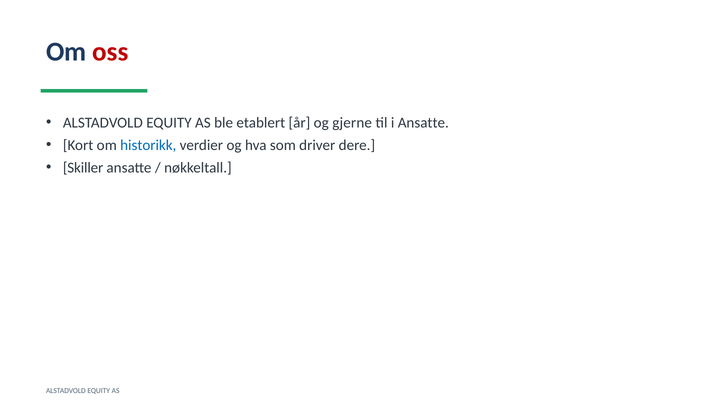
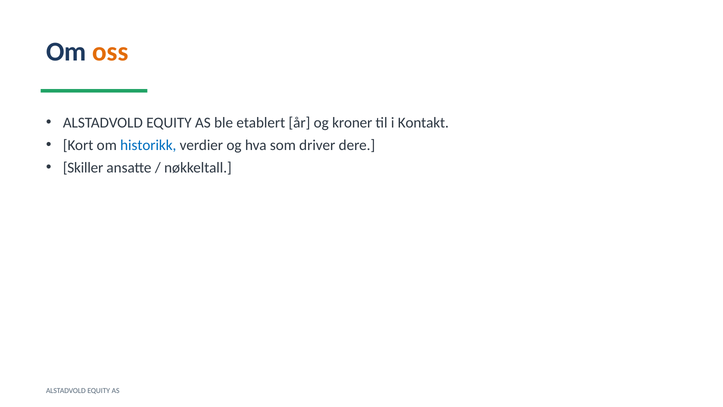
oss colour: red -> orange
gjerne: gjerne -> kroner
i Ansatte: Ansatte -> Kontakt
